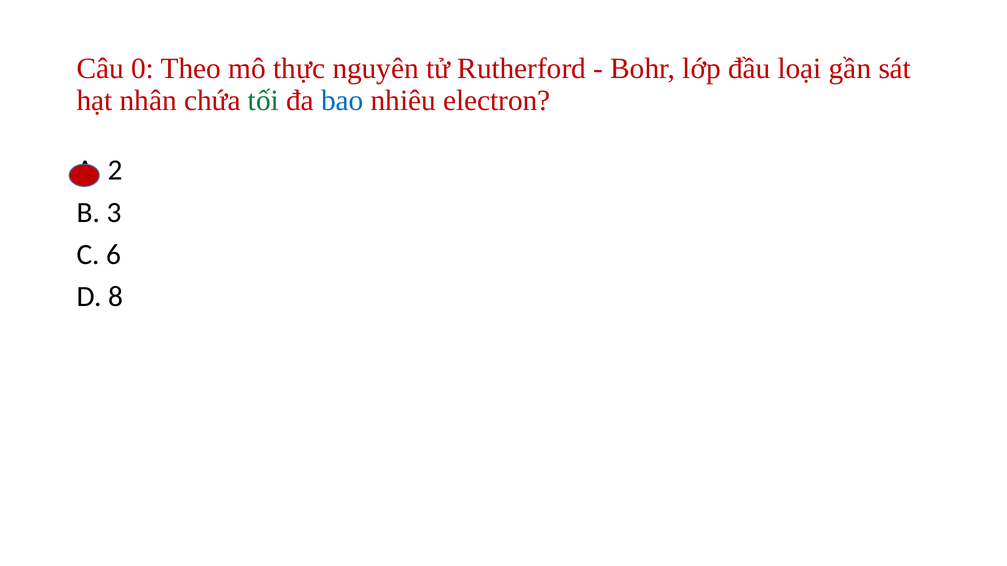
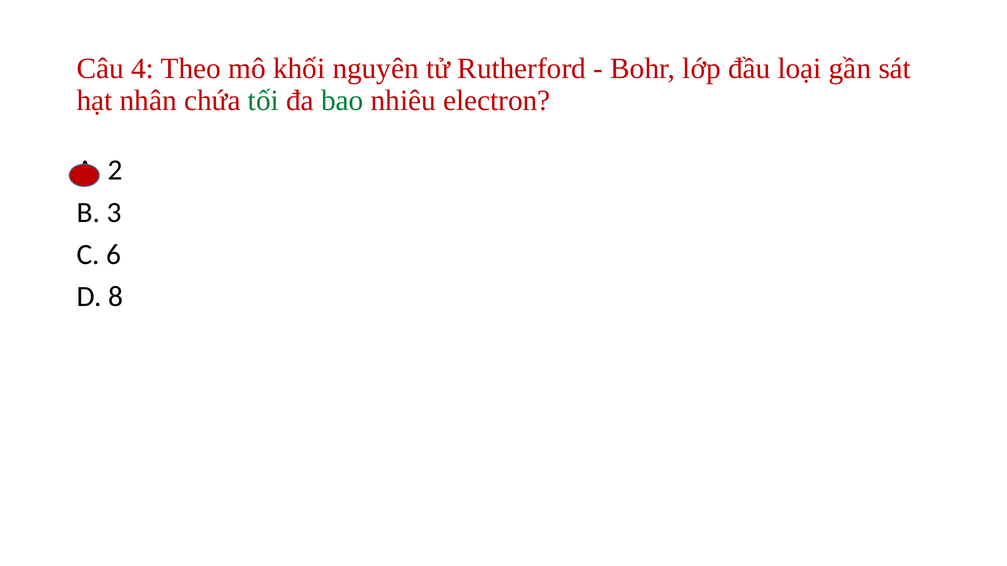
0: 0 -> 4
thực: thực -> khối
bao colour: blue -> green
